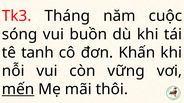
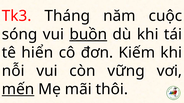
buồn underline: none -> present
tanh: tanh -> hiển
Khấn: Khấn -> Kiếm
